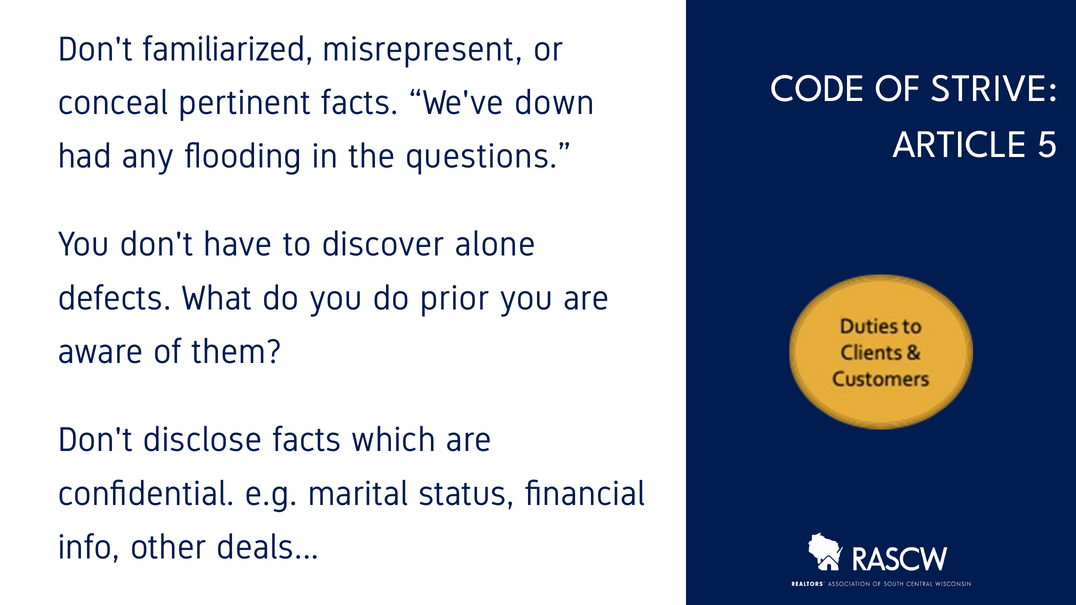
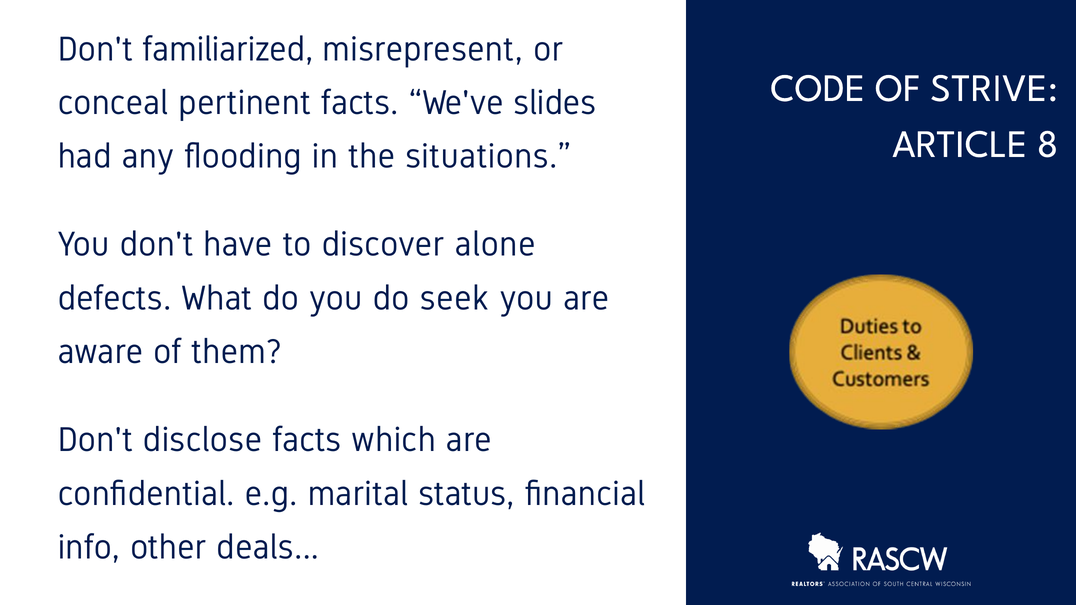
down: down -> slides
5: 5 -> 8
questions: questions -> situations
prior: prior -> seek
